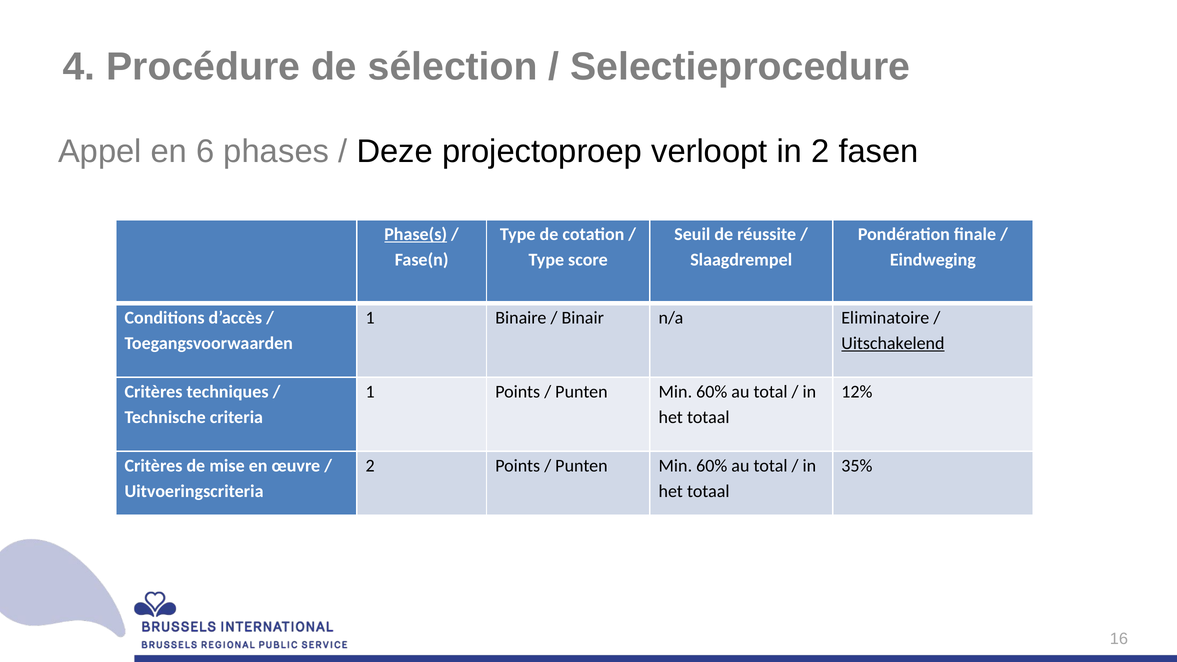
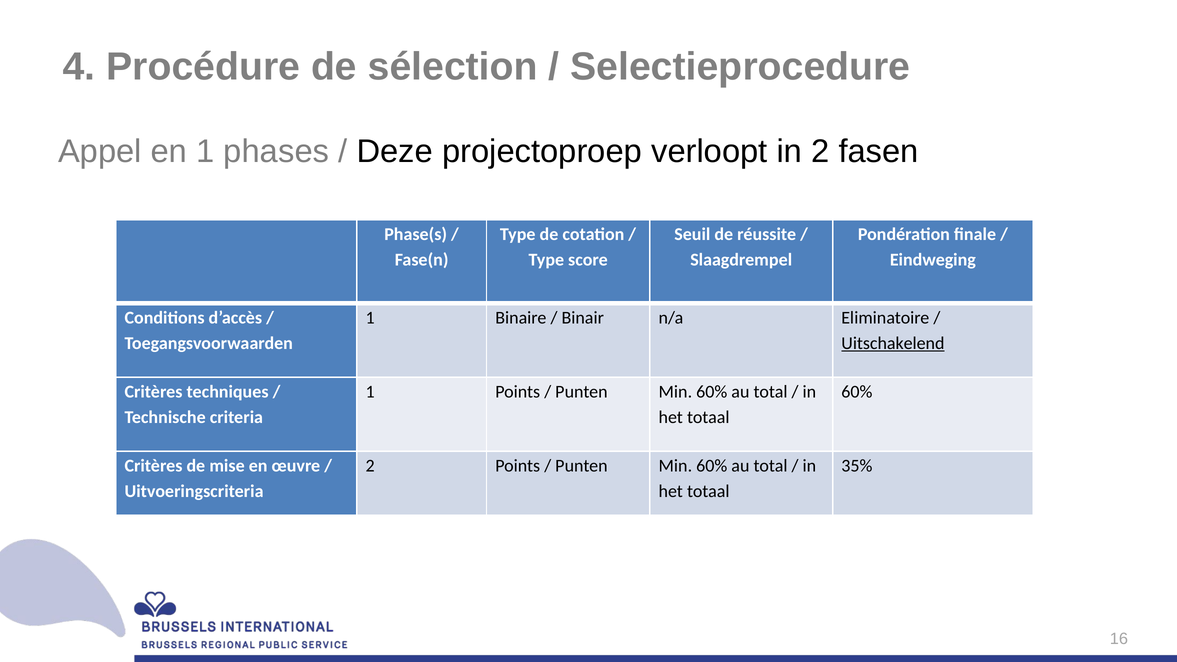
en 6: 6 -> 1
Phase(s underline: present -> none
12% at (857, 392): 12% -> 60%
